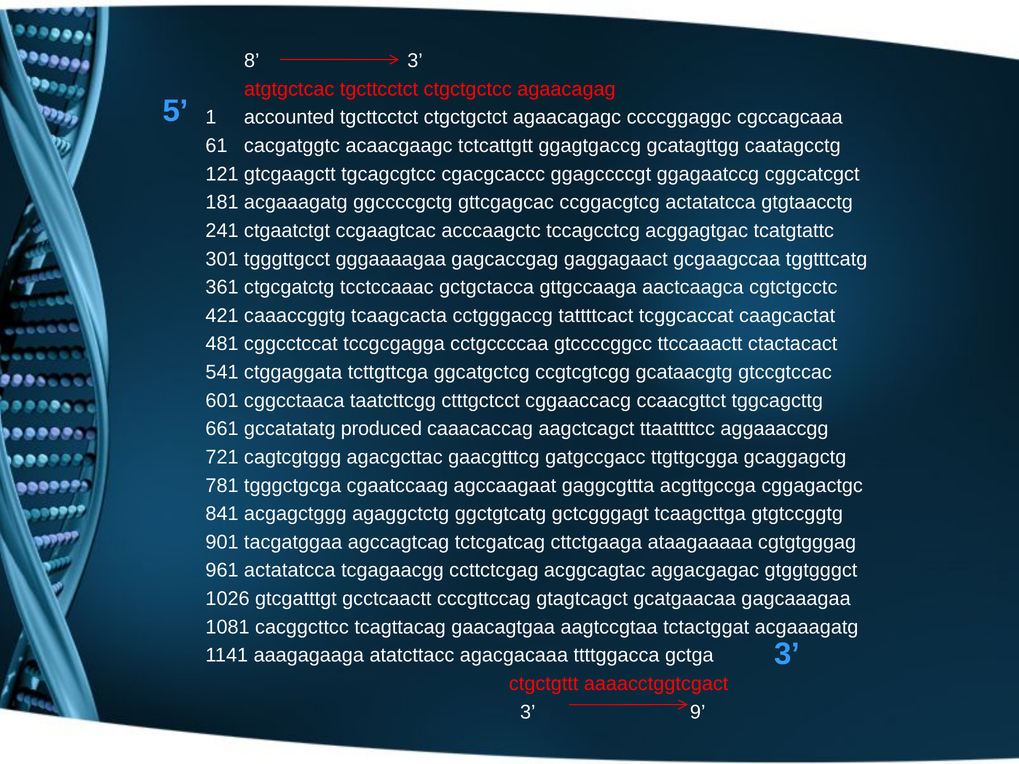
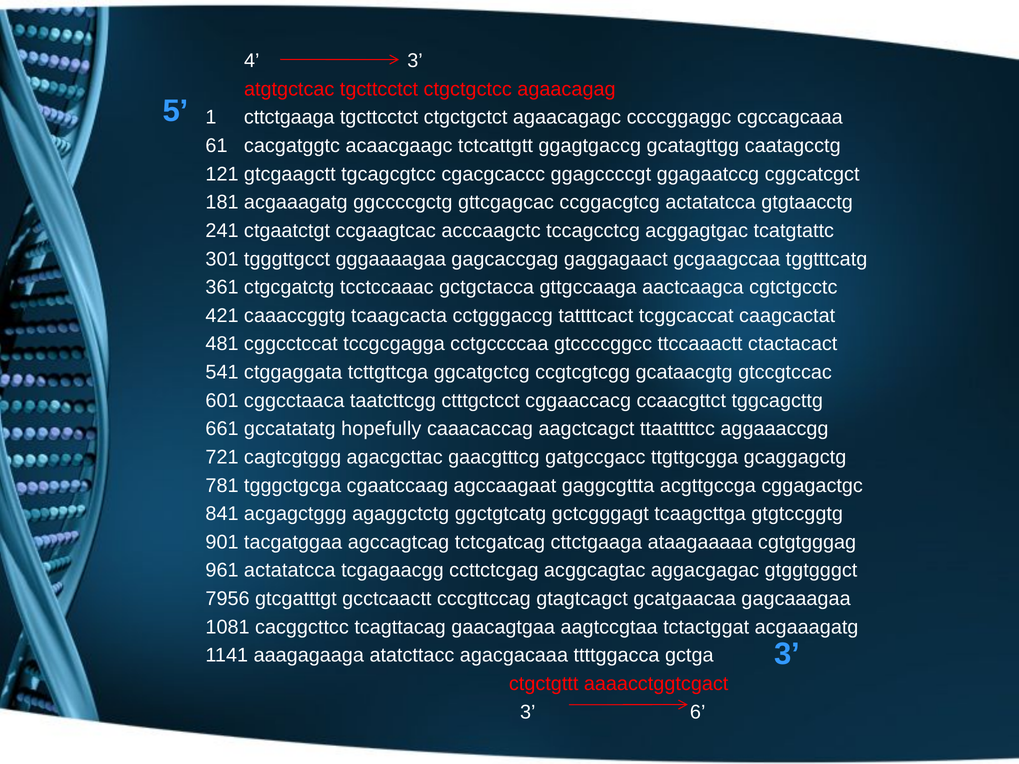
8: 8 -> 4
1 accounted: accounted -> cttctgaaga
produced: produced -> hopefully
1026: 1026 -> 7956
9: 9 -> 6
